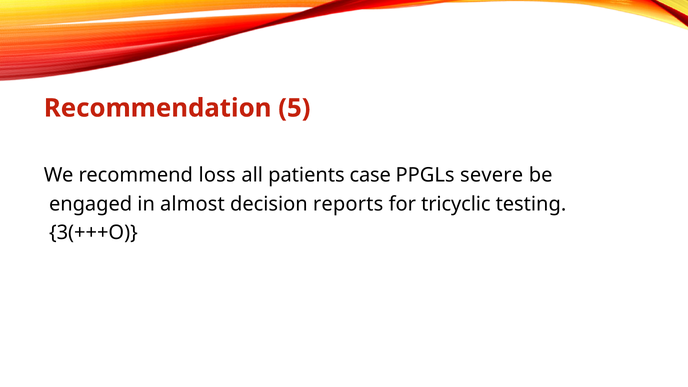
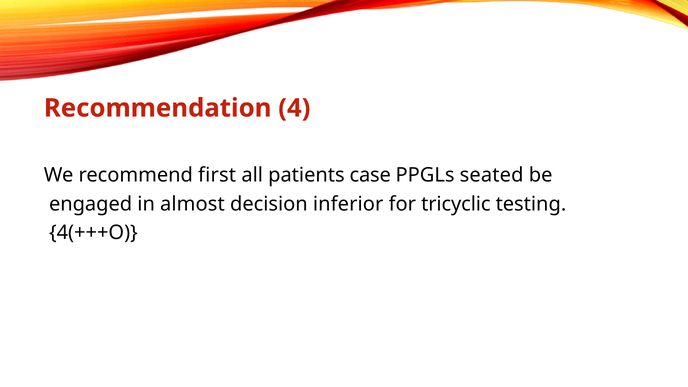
5: 5 -> 4
loss: loss -> first
severe: severe -> seated
reports: reports -> inferior
3(+++O: 3(+++O -> 4(+++O
